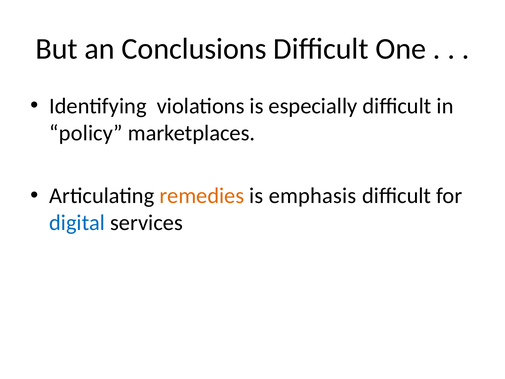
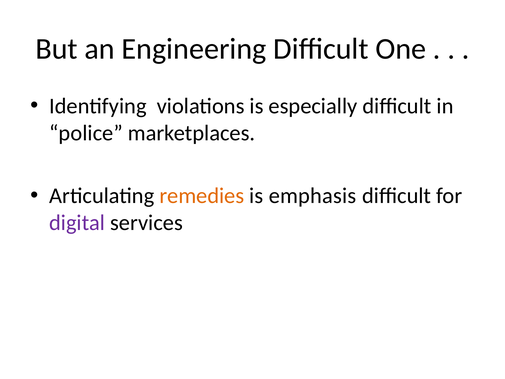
Conclusions: Conclusions -> Engineering
policy: policy -> police
digital colour: blue -> purple
